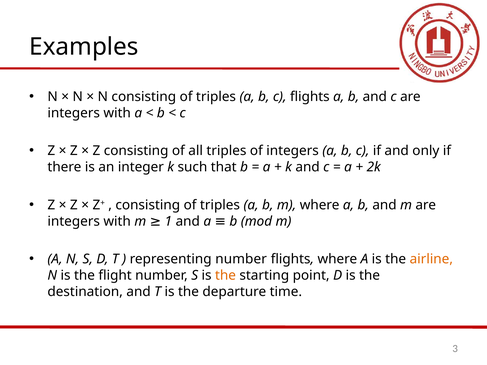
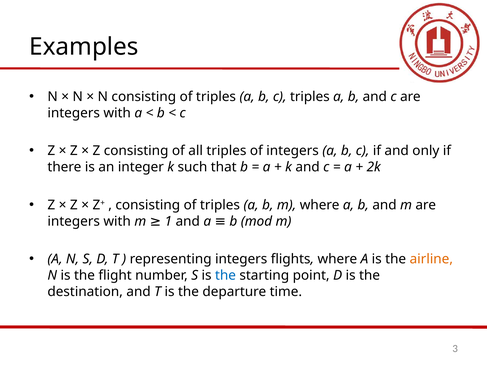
c flights: flights -> triples
representing number: number -> integers
the at (225, 276) colour: orange -> blue
